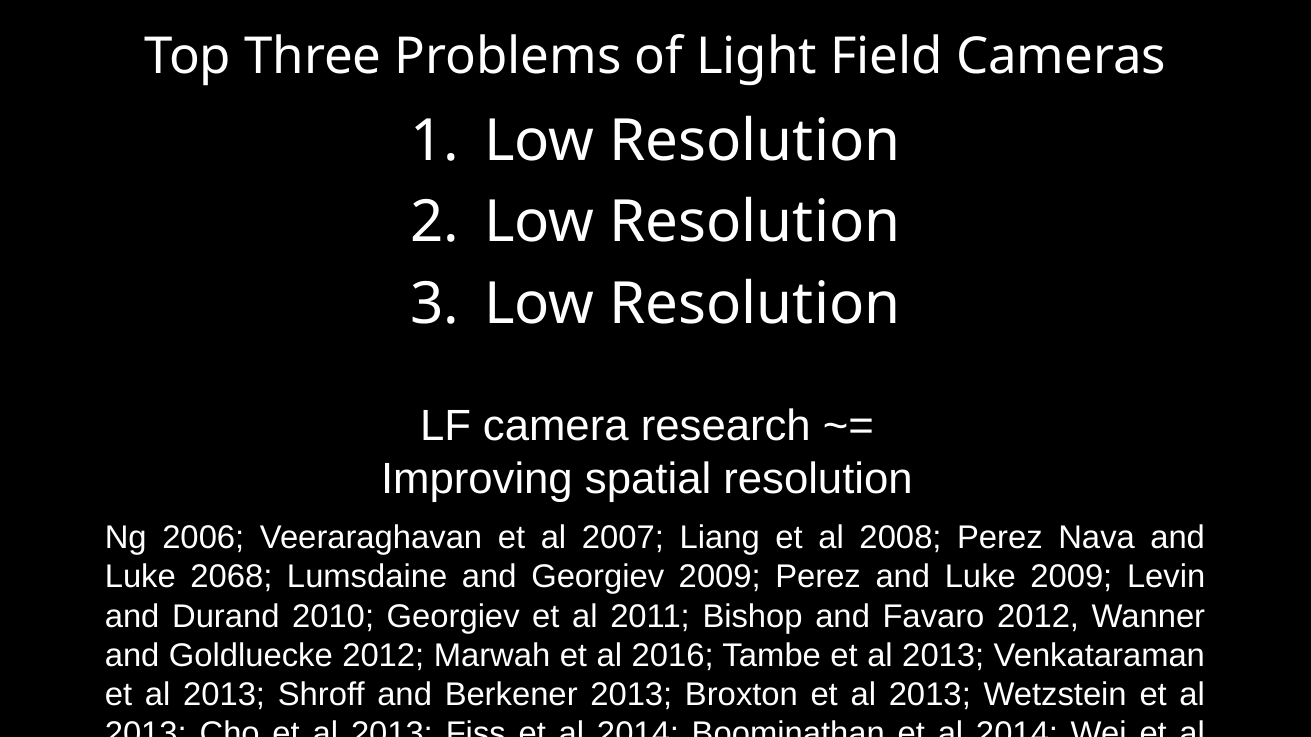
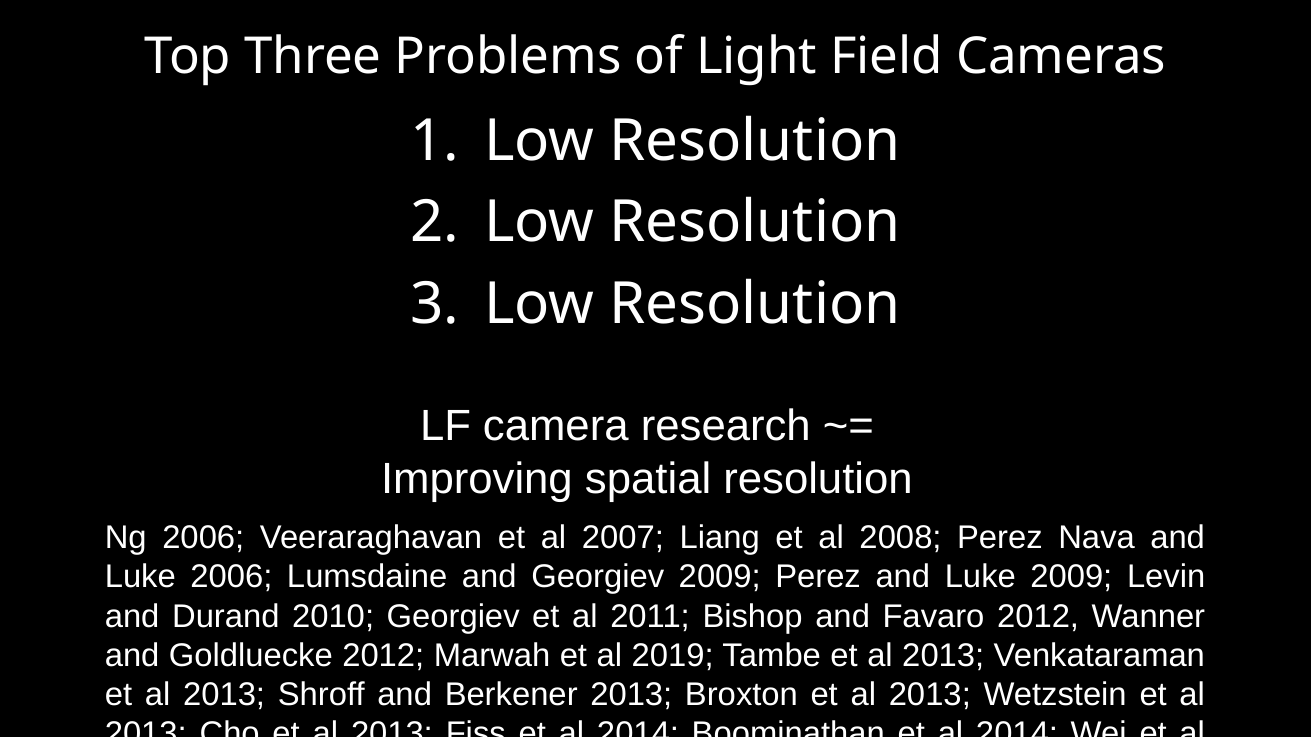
Luke 2068: 2068 -> 2006
2016: 2016 -> 2019
